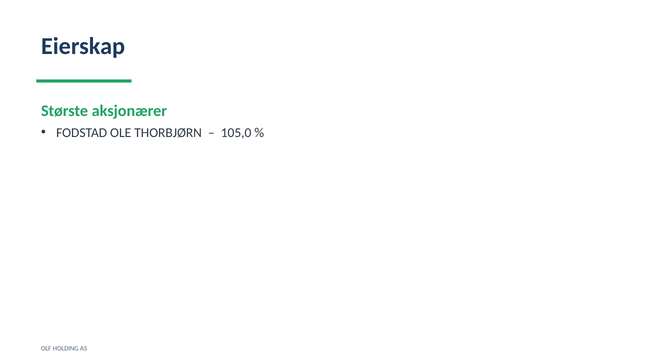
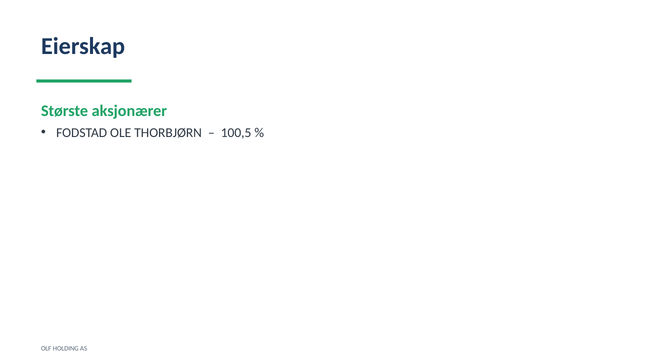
105,0: 105,0 -> 100,5
